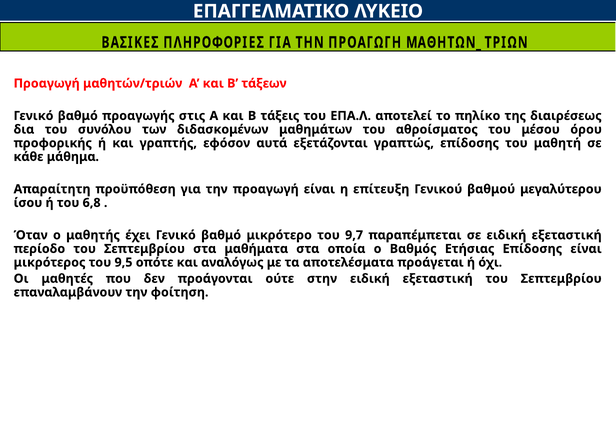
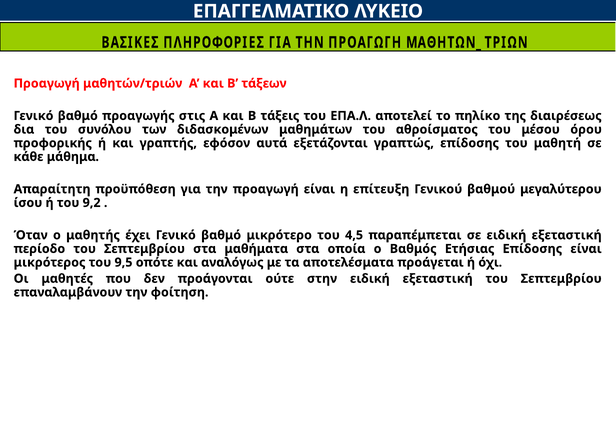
6,8: 6,8 -> 9,2
9,7: 9,7 -> 4,5
